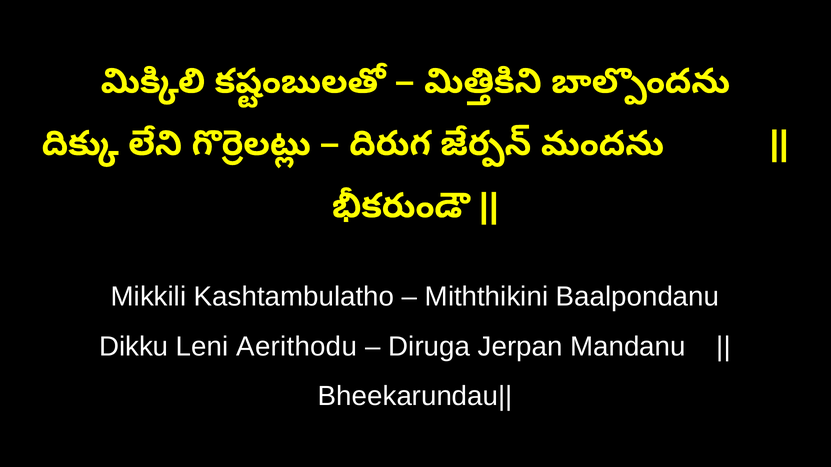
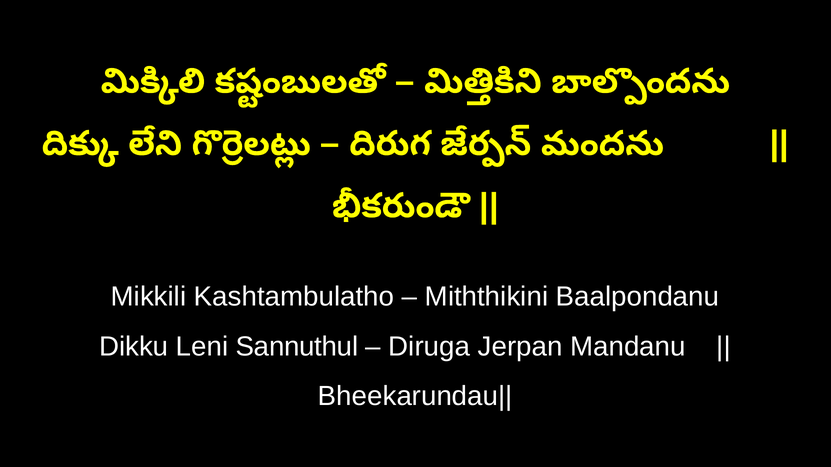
Aerithodu: Aerithodu -> Sannuthul
